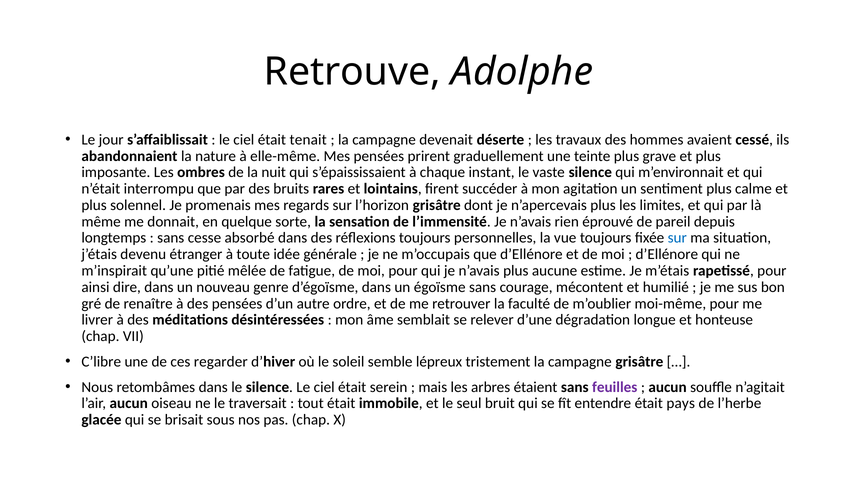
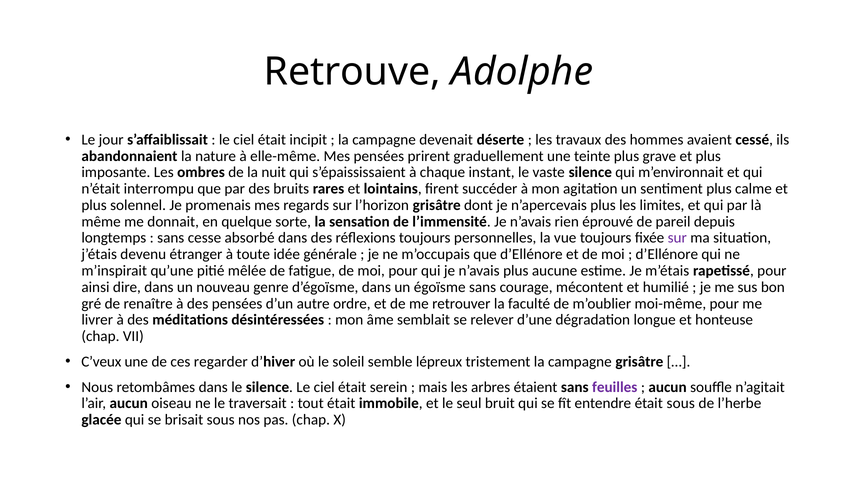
tenait: tenait -> incipit
sur at (677, 238) colour: blue -> purple
C’libre: C’libre -> C’veux
était pays: pays -> sous
